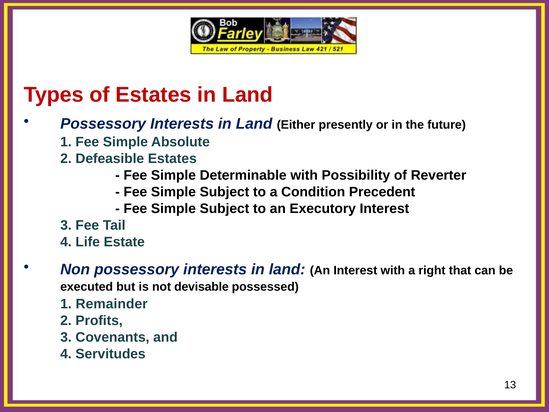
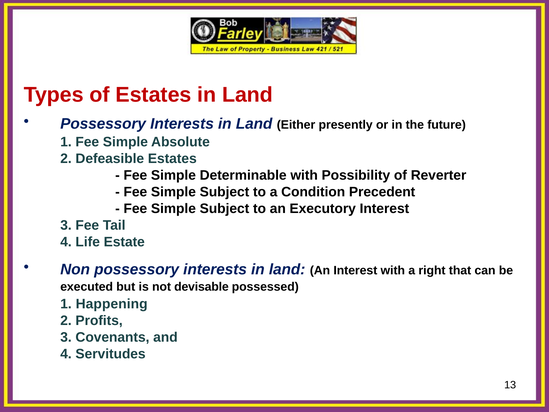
Remainder: Remainder -> Happening
